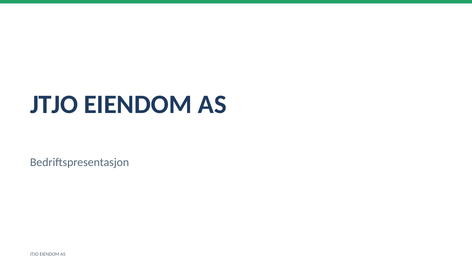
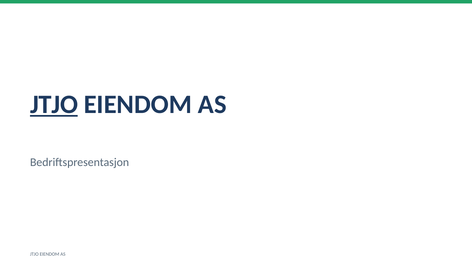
JTJO at (54, 105) underline: none -> present
